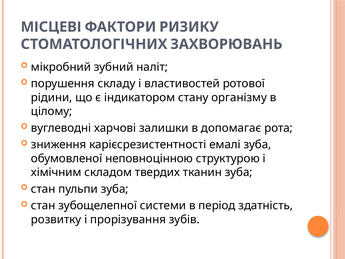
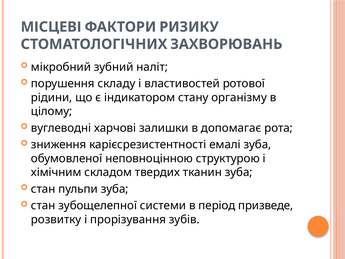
здатність: здатність -> призведе
